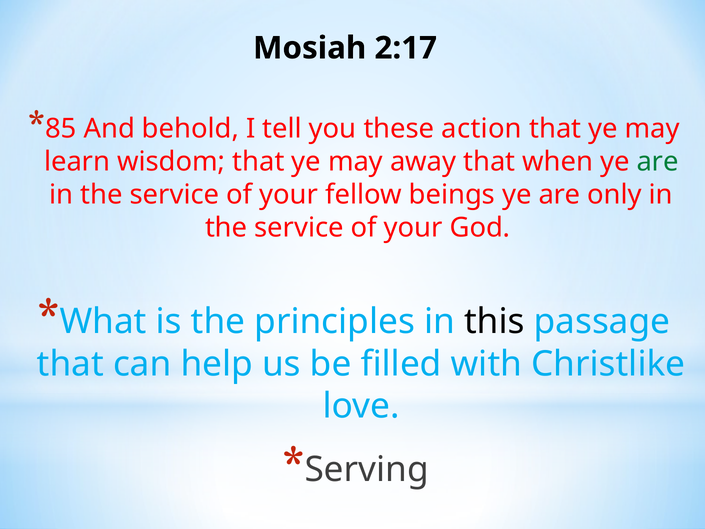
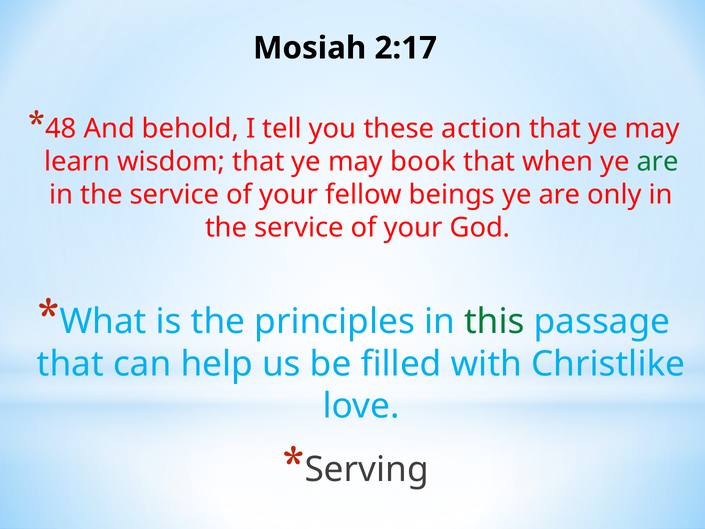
85: 85 -> 48
away: away -> book
this colour: black -> green
